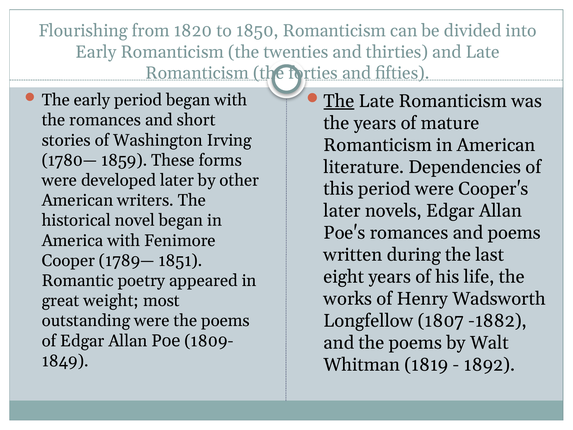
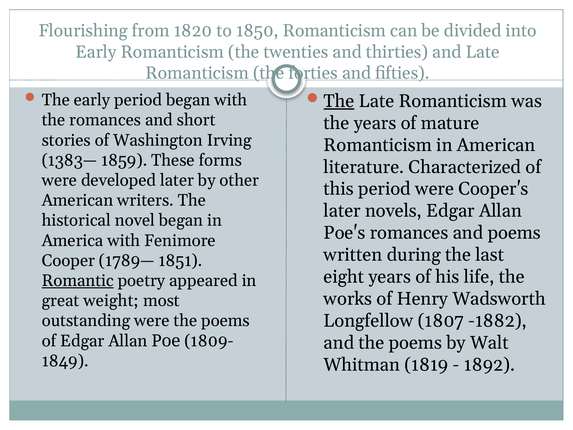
1780—: 1780— -> 1383—
Dependencies: Dependencies -> Characterized
Romantic underline: none -> present
